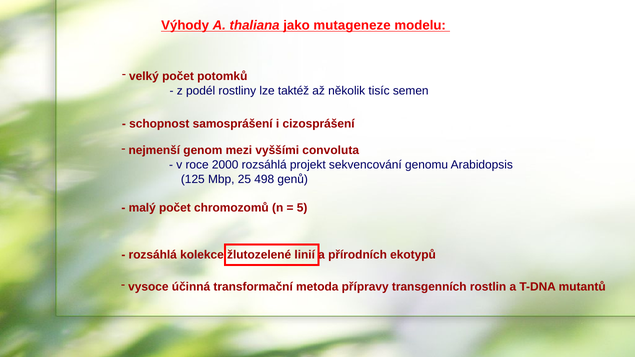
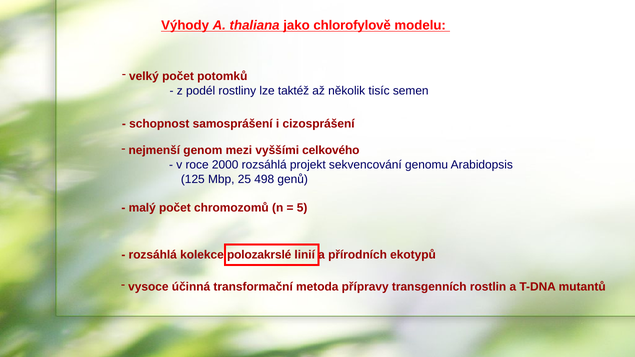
mutageneze: mutageneze -> chlorofylově
convoluta: convoluta -> celkového
žlutozelené: žlutozelené -> polozakrslé
